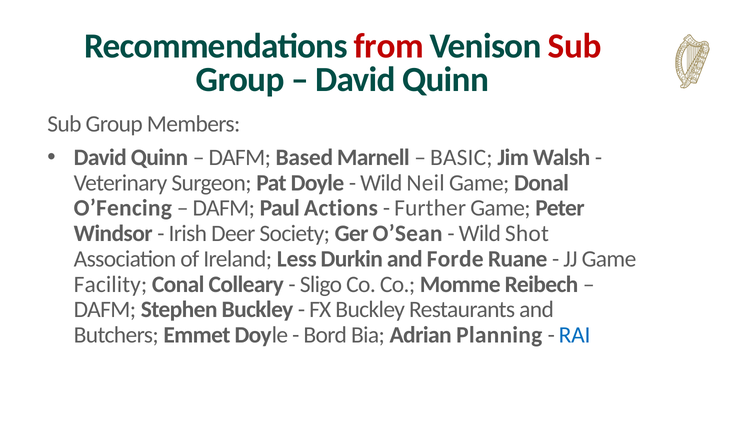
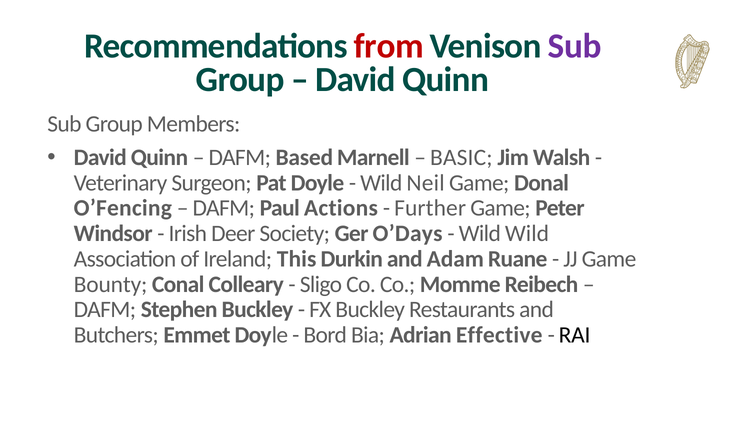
Sub at (575, 46) colour: red -> purple
O’Sean: O’Sean -> O’Days
Wild Shot: Shot -> Wild
Less: Less -> This
Forde: Forde -> Adam
Facility: Facility -> Bounty
Planning: Planning -> Effective
RAI colour: blue -> black
